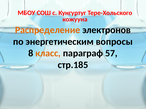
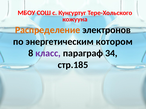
вопросы: вопросы -> котором
класс colour: orange -> purple
57: 57 -> 34
